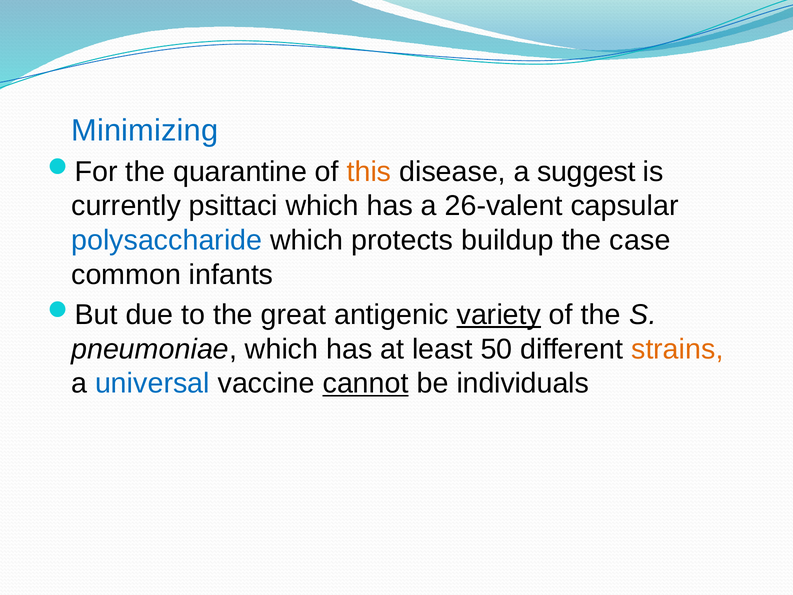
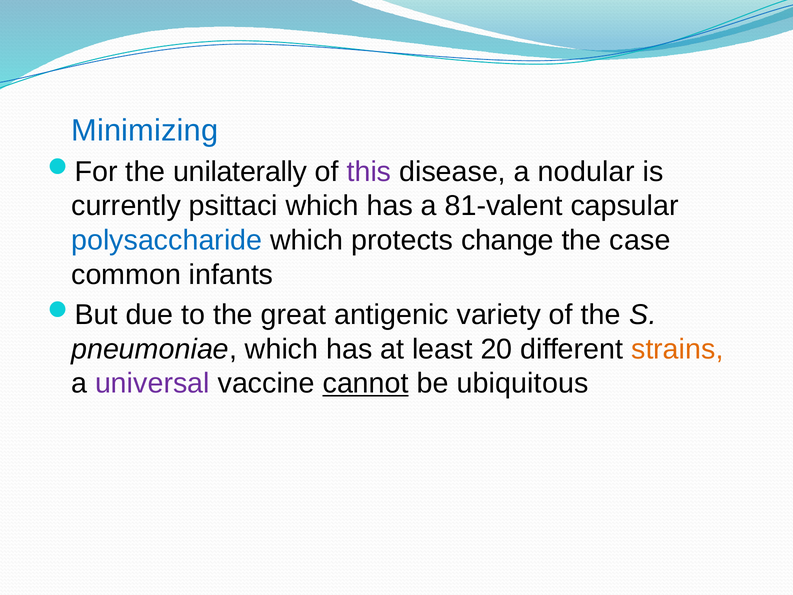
quarantine: quarantine -> unilaterally
this colour: orange -> purple
suggest: suggest -> nodular
26-valent: 26-valent -> 81-valent
buildup: buildup -> change
variety underline: present -> none
50: 50 -> 20
universal colour: blue -> purple
individuals: individuals -> ubiquitous
